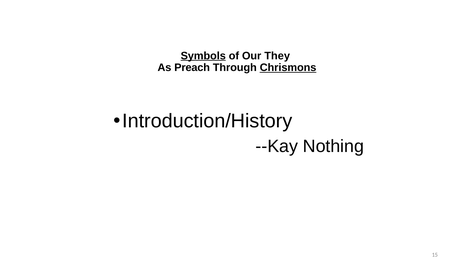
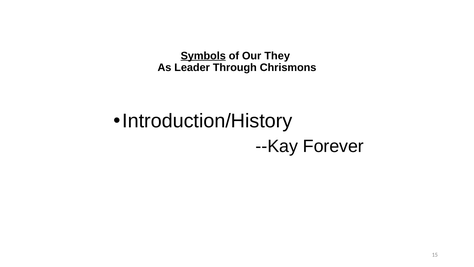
Preach: Preach -> Leader
Chrismons underline: present -> none
Nothing: Nothing -> Forever
